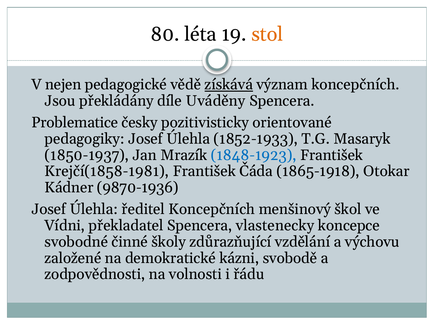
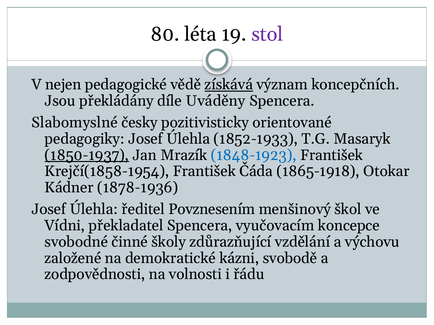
stol colour: orange -> purple
Problematice: Problematice -> Slabomyslné
1850-1937 underline: none -> present
Krejčí(1858-1981: Krejčí(1858-1981 -> Krejčí(1858-1954
9870-1936: 9870-1936 -> 1878-1936
ředitel Koncepčních: Koncepčních -> Povznesením
vlastenecky: vlastenecky -> vyučovacím
